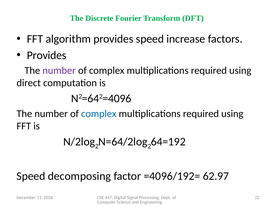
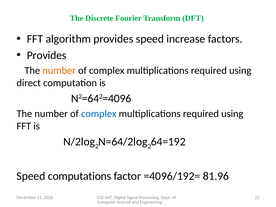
number at (59, 70) colour: purple -> orange
decomposing: decomposing -> computations
62.97: 62.97 -> 81.96
